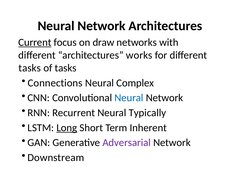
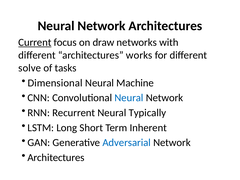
tasks at (30, 68): tasks -> solve
Connections: Connections -> Dimensional
Complex: Complex -> Machine
Long underline: present -> none
Adversarial colour: purple -> blue
Downstream at (56, 158): Downstream -> Architectures
